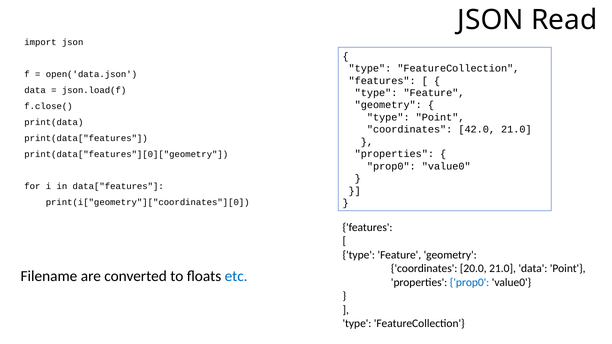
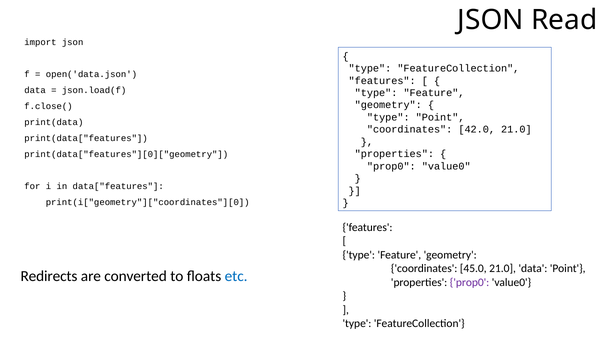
20.0: 20.0 -> 45.0
Filename: Filename -> Redirects
prop0 at (470, 283) colour: blue -> purple
